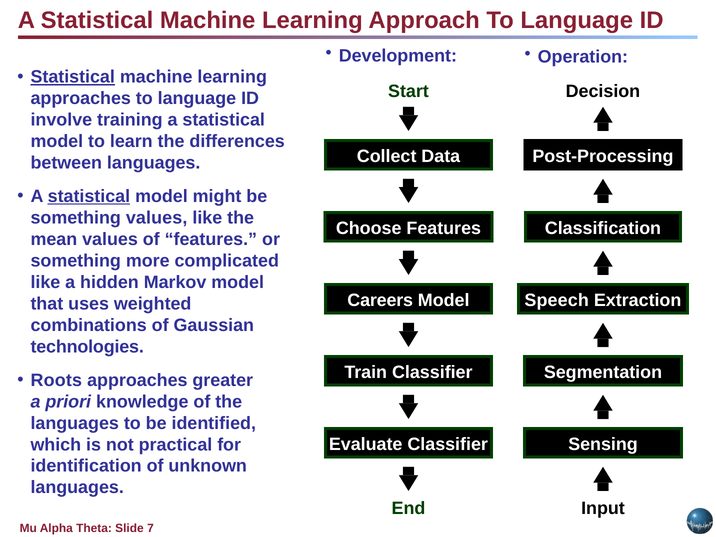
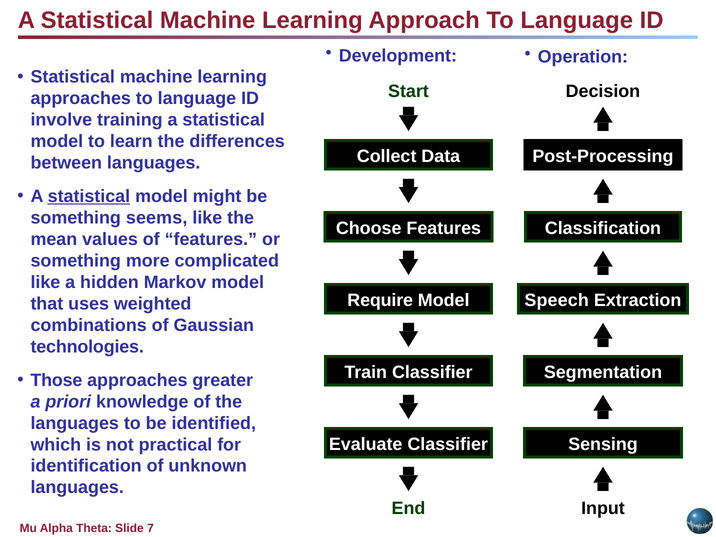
Statistical at (73, 77) underline: present -> none
something values: values -> seems
Careers: Careers -> Require
Roots: Roots -> Those
